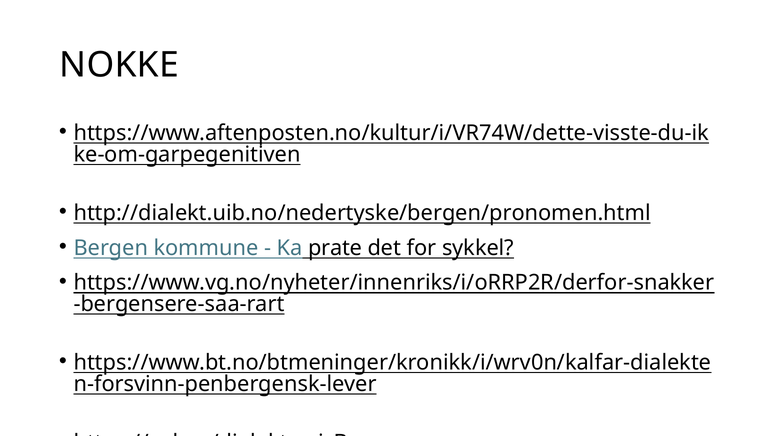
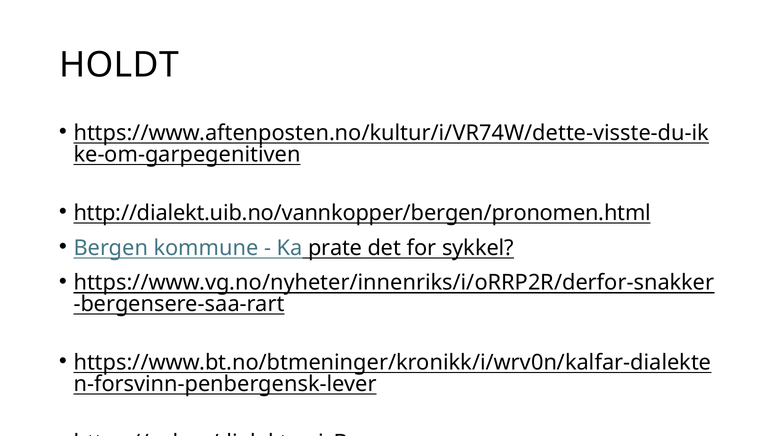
NOKKE: NOKKE -> HOLDT
http://dialekt.uib.no/nedertyske/bergen/pronomen.html: http://dialekt.uib.no/nedertyske/bergen/pronomen.html -> http://dialekt.uib.no/vannkopper/bergen/pronomen.html
